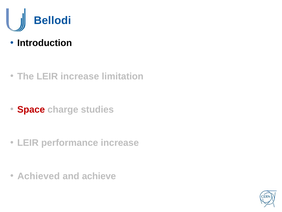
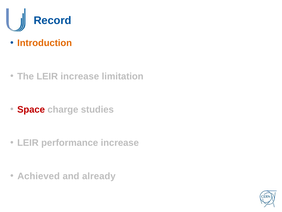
Bellodi: Bellodi -> Record
Introduction colour: black -> orange
achieve: achieve -> already
